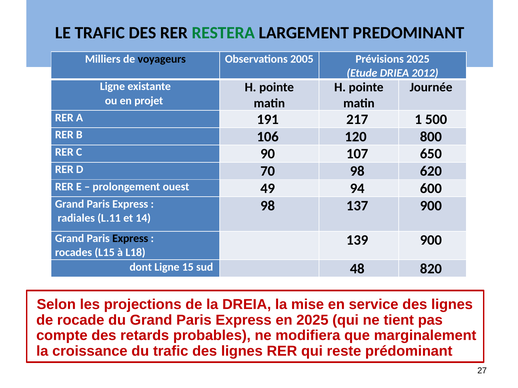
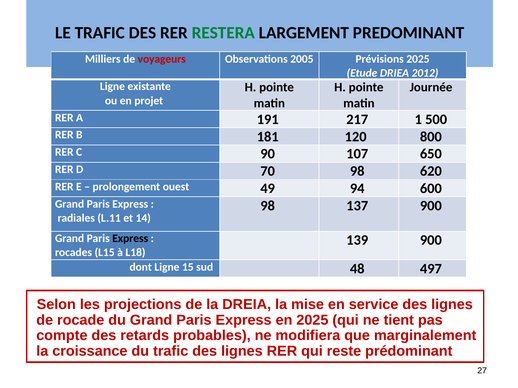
voyageurs colour: black -> red
106: 106 -> 181
820: 820 -> 497
